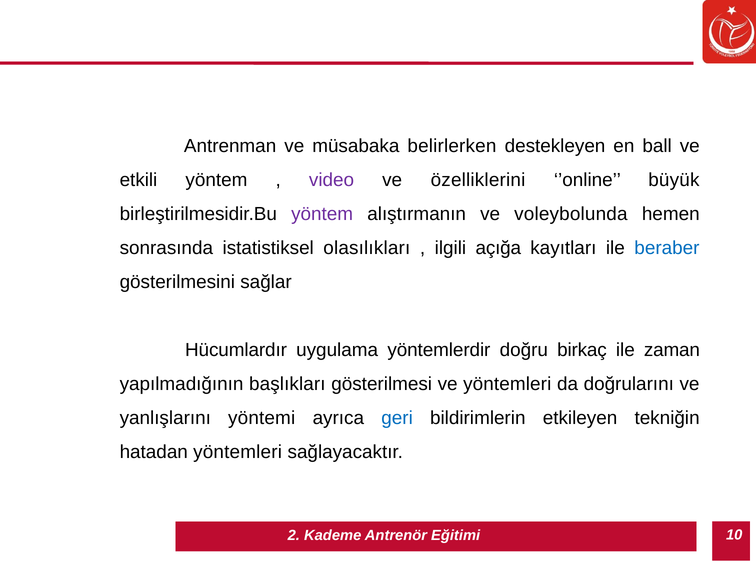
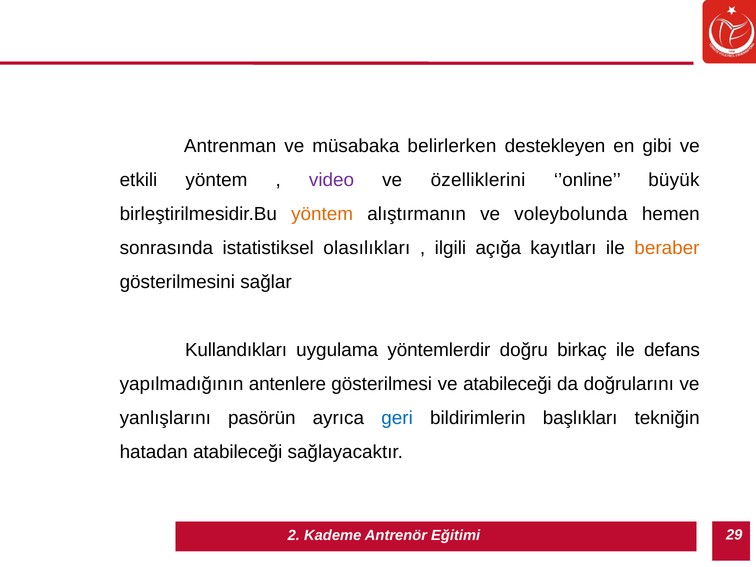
ball: ball -> gibi
yöntem at (322, 214) colour: purple -> orange
beraber colour: blue -> orange
Hücumlardır: Hücumlardır -> Kullandıkları
zaman: zaman -> defans
başlıkları: başlıkları -> antenlere
ve yöntemleri: yöntemleri -> atabileceği
yöntemi: yöntemi -> pasörün
etkileyen: etkileyen -> başlıkları
hatadan yöntemleri: yöntemleri -> atabileceği
10: 10 -> 29
